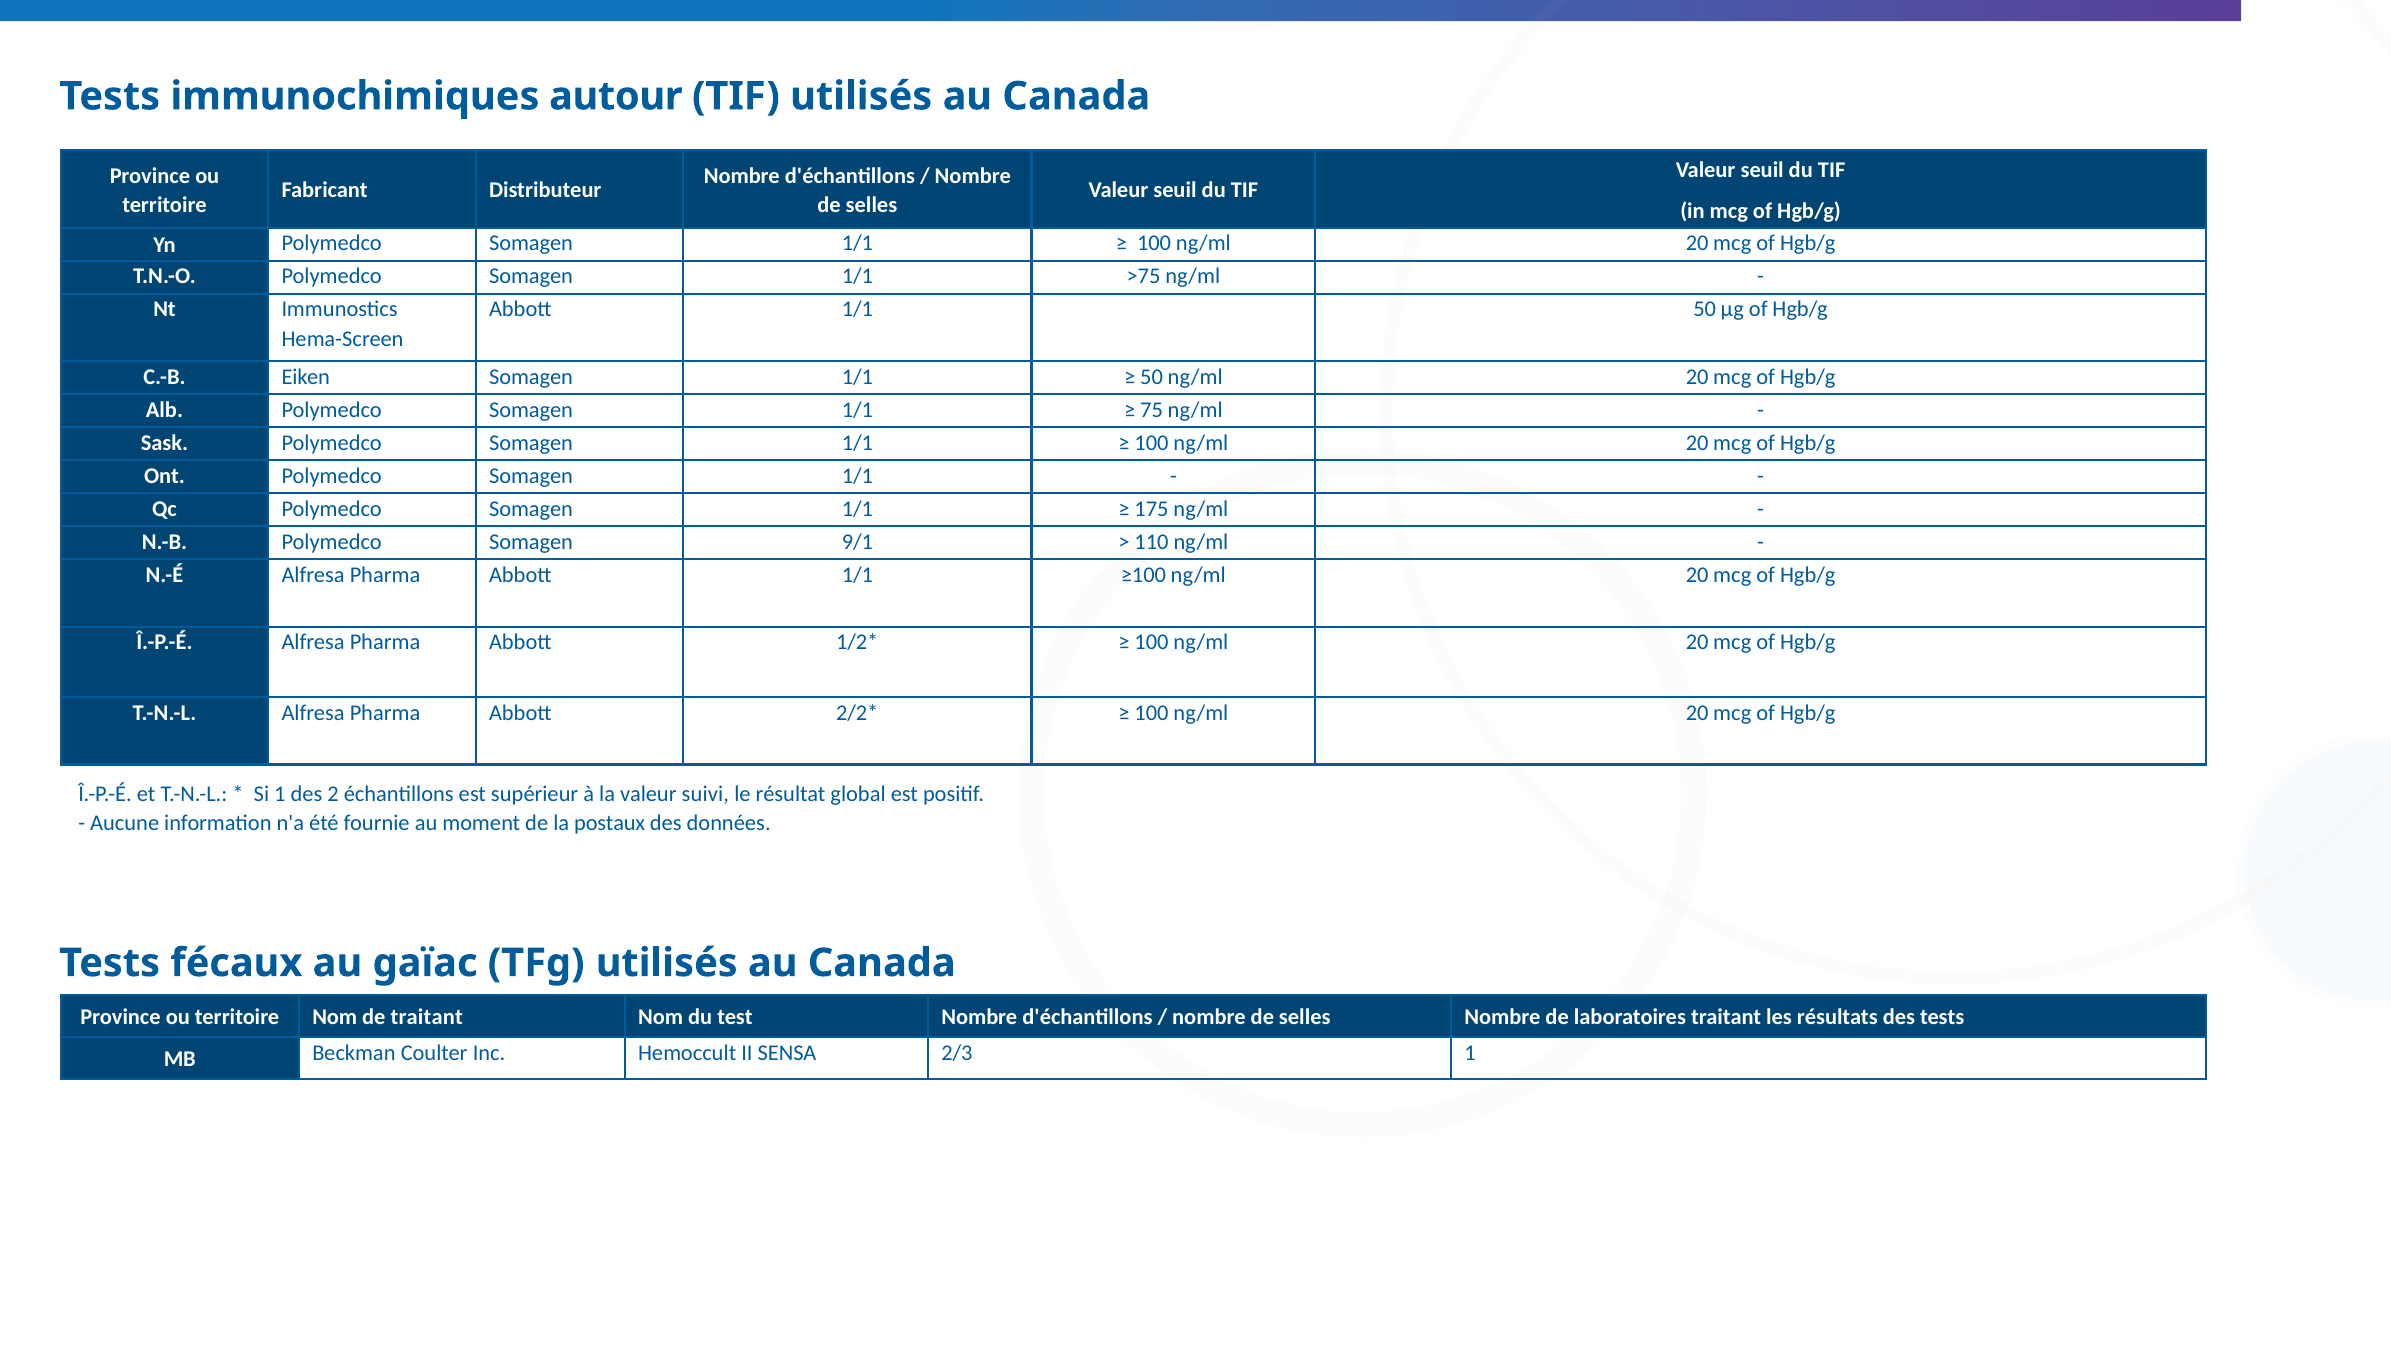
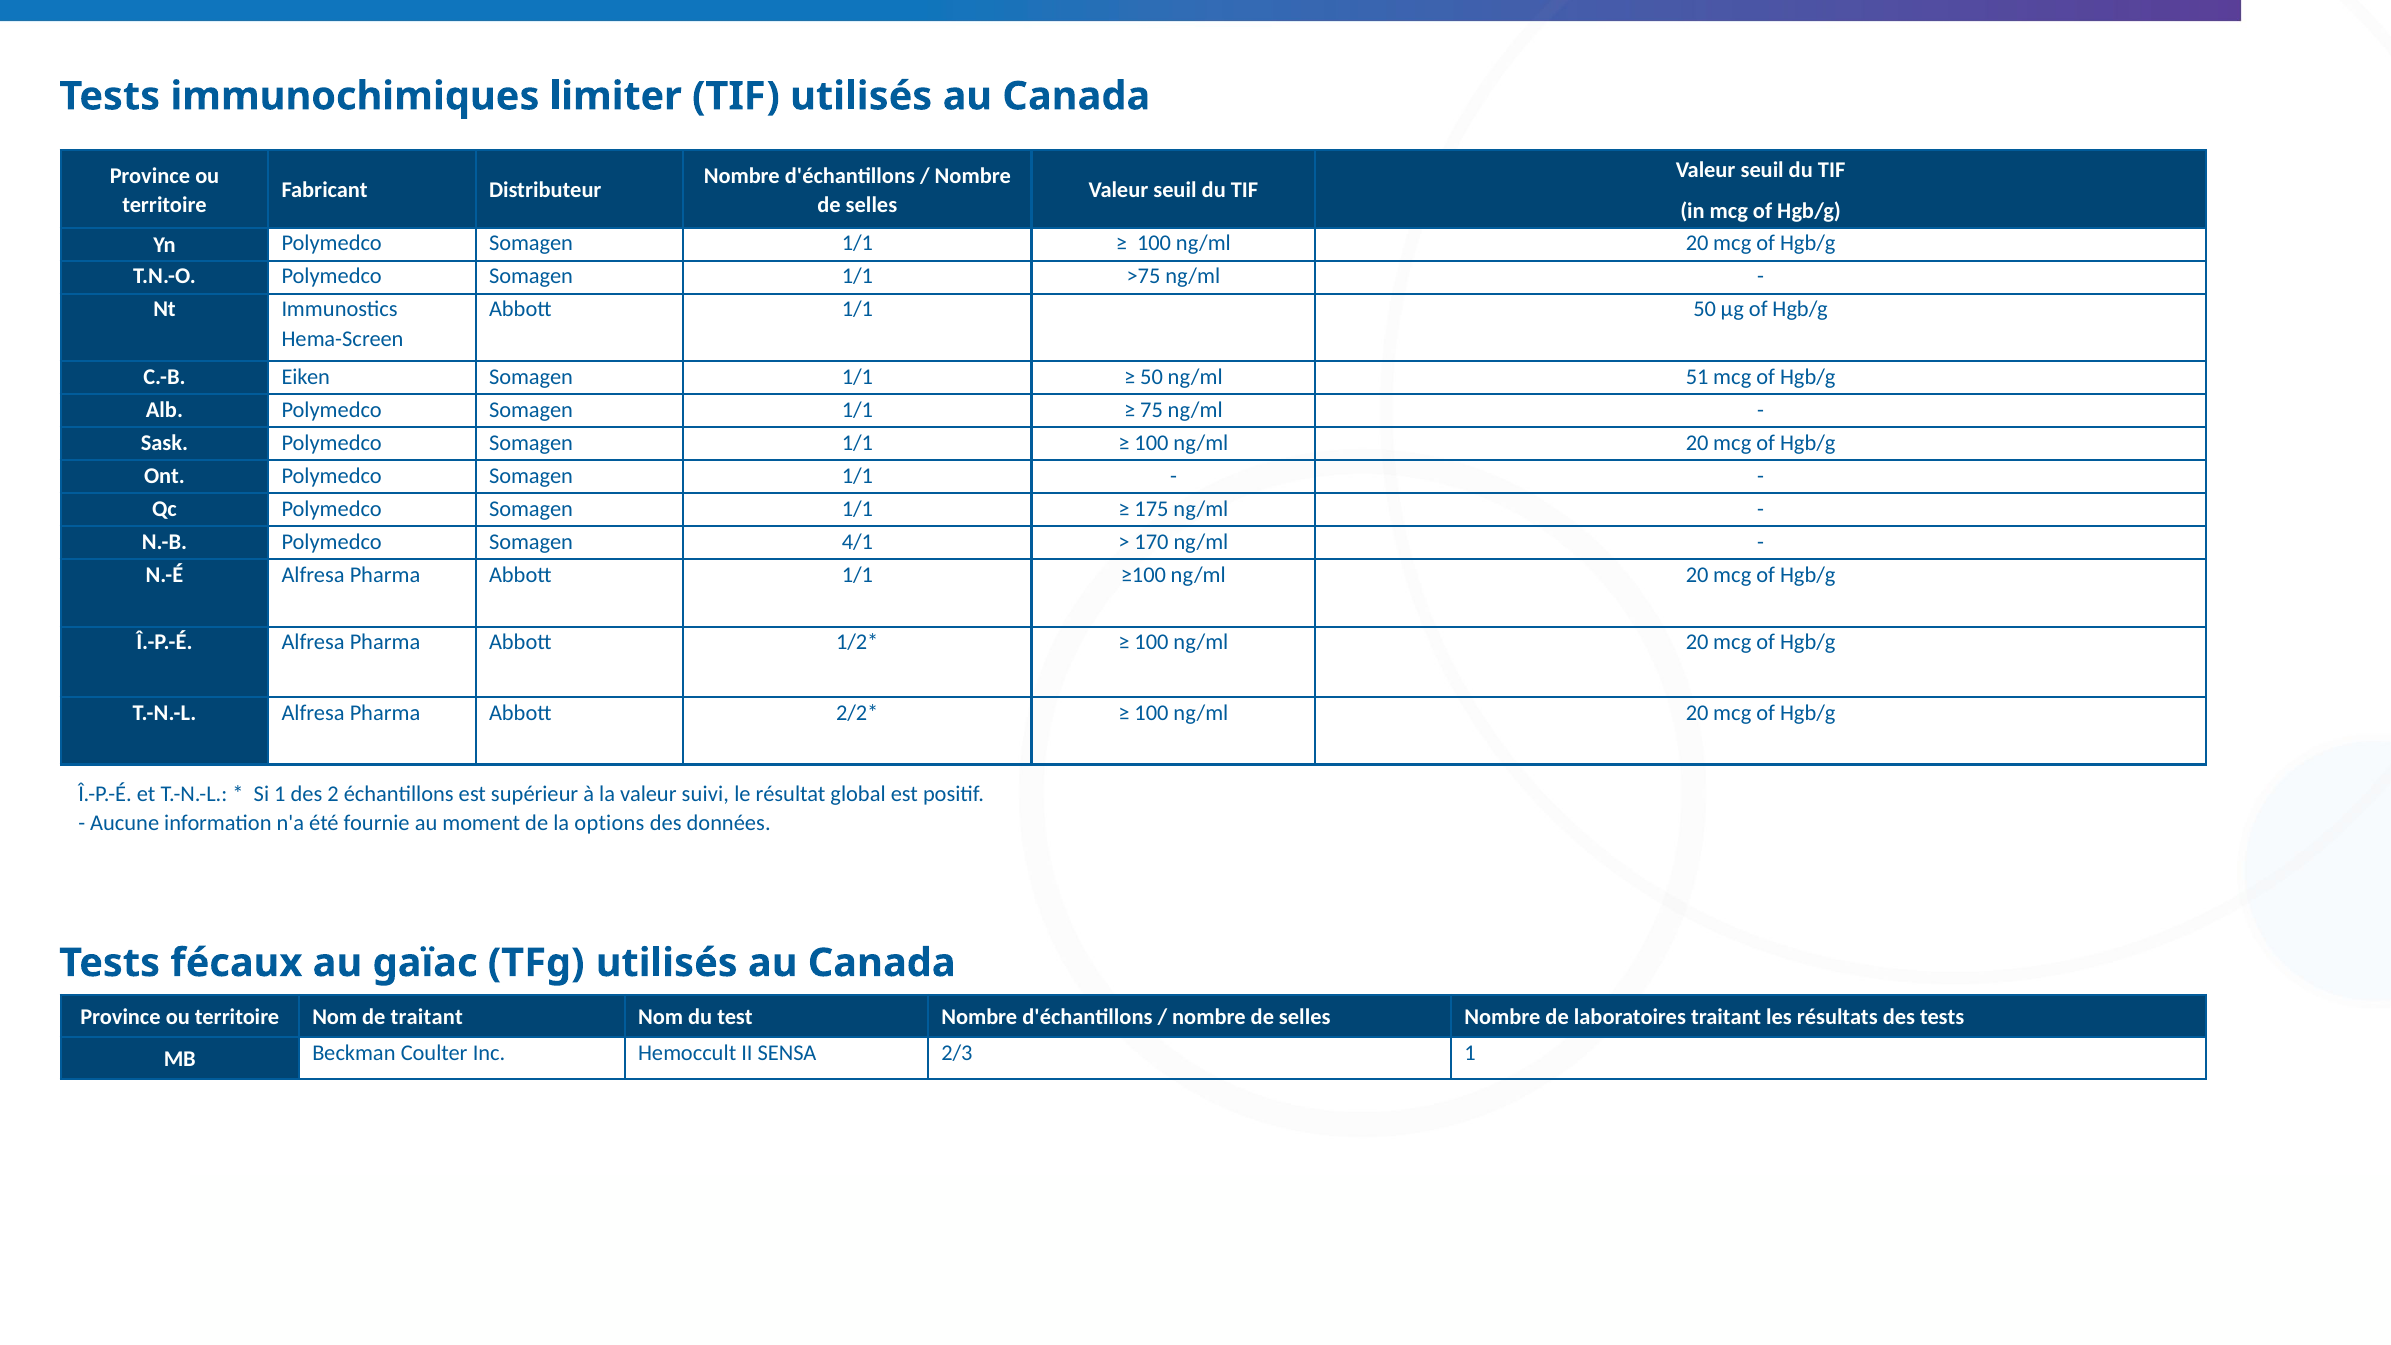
autour: autour -> limiter
50 ng/ml 20: 20 -> 51
9/1: 9/1 -> 4/1
110: 110 -> 170
postaux: postaux -> options
